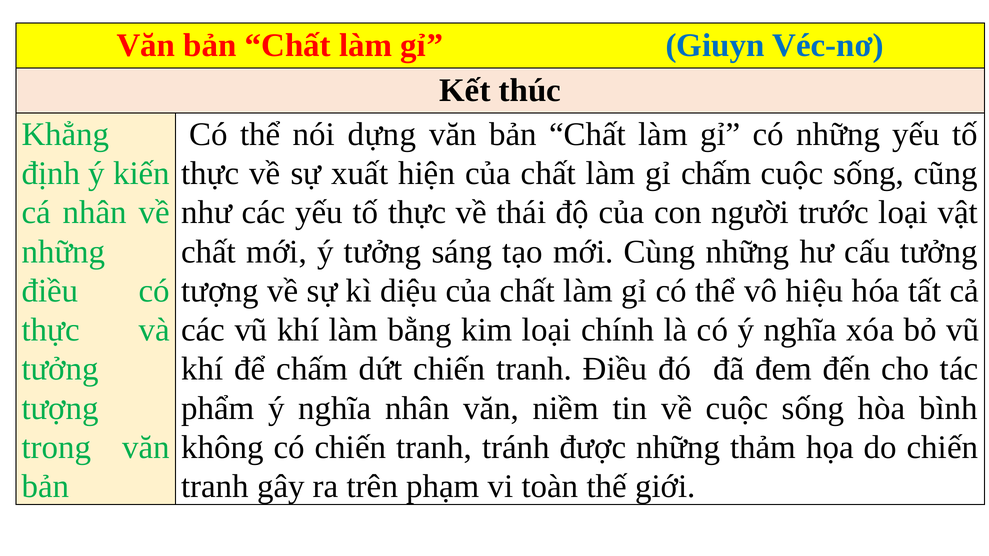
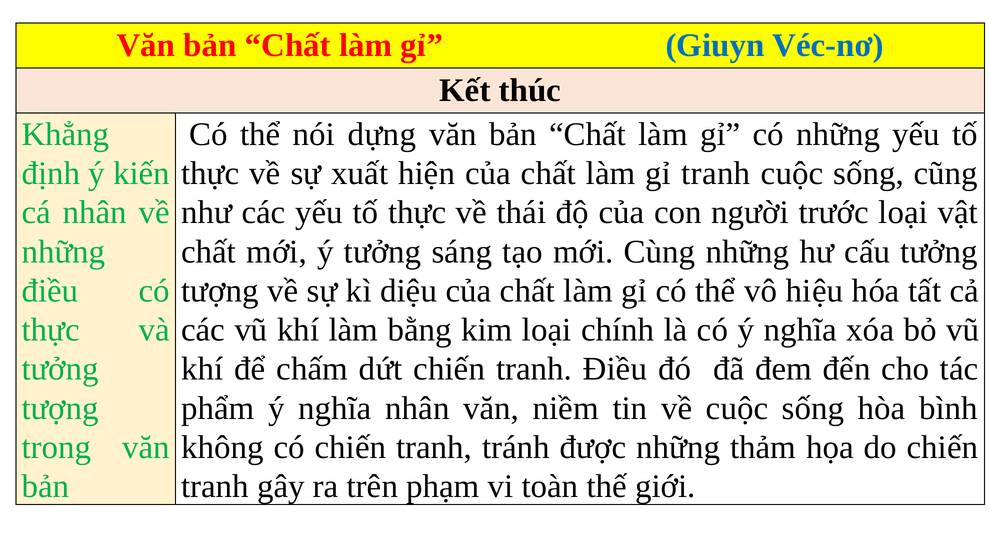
gỉ chấm: chấm -> tranh
